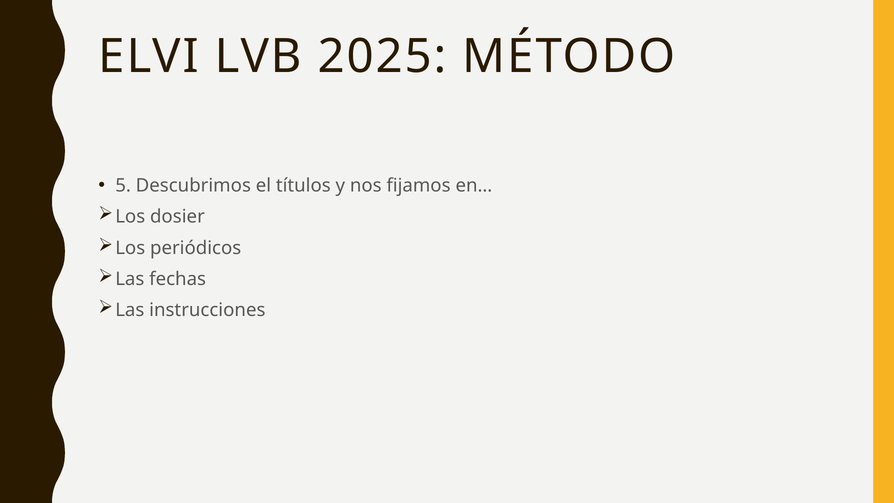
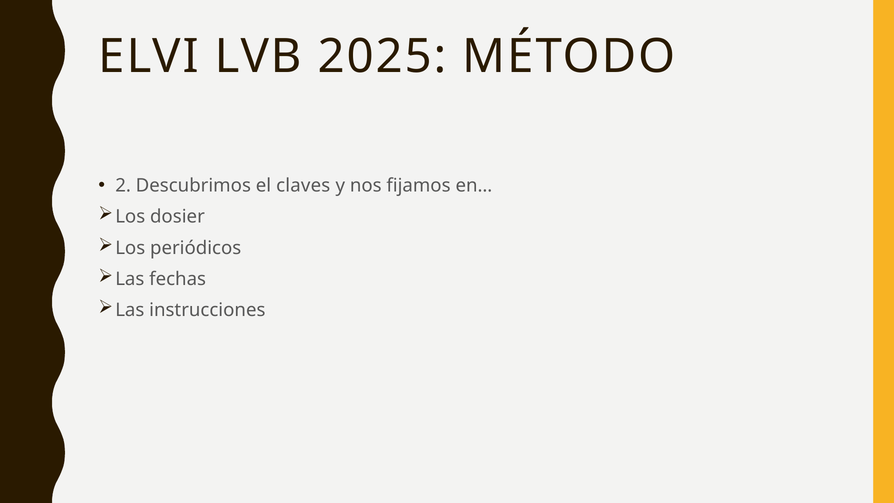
5: 5 -> 2
títulos: títulos -> claves
